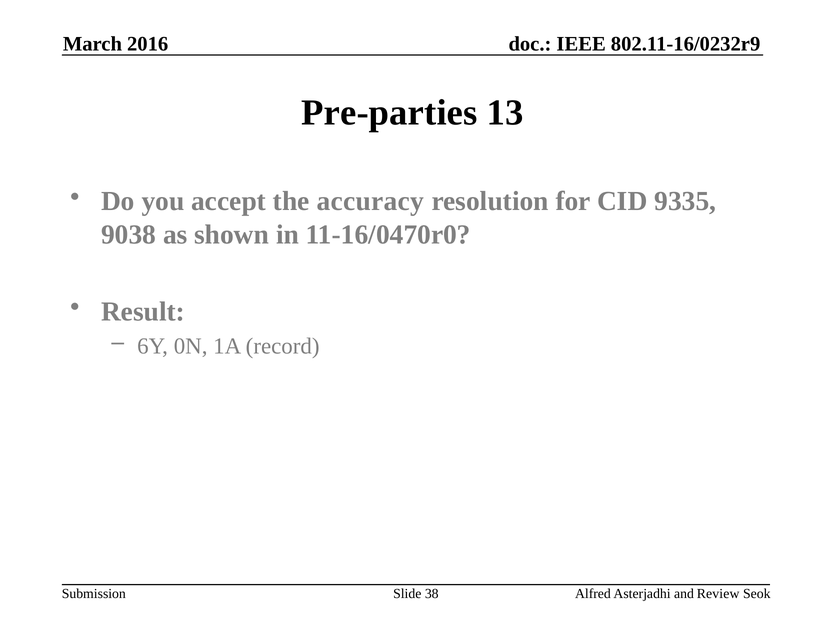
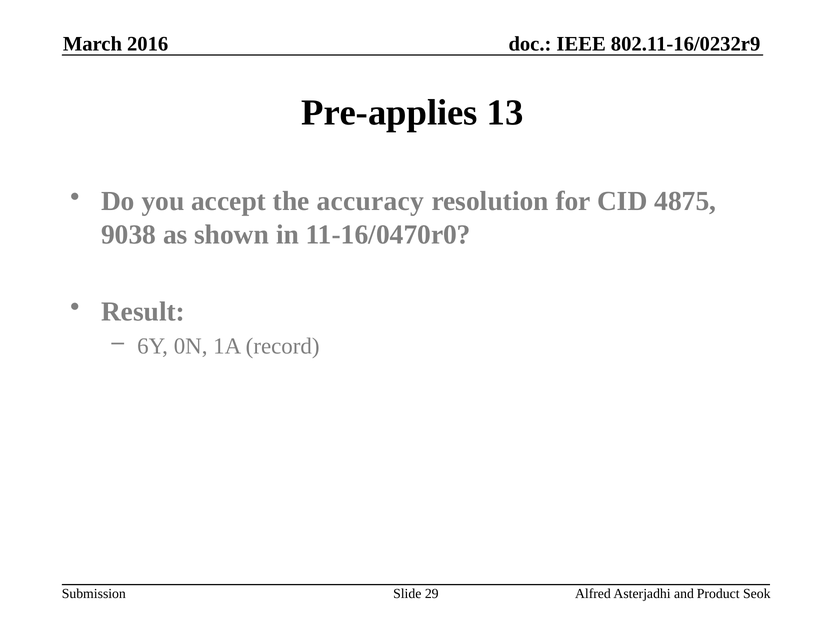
Pre-parties: Pre-parties -> Pre-applies
9335: 9335 -> 4875
38: 38 -> 29
Review: Review -> Product
